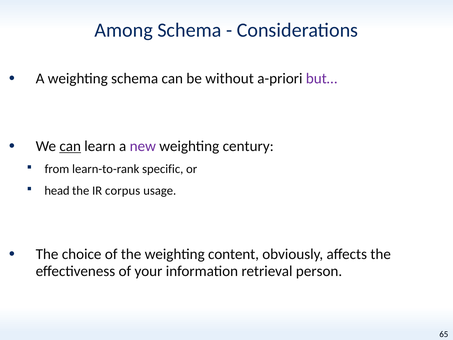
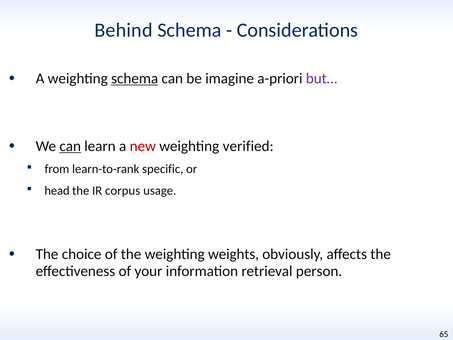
Among: Among -> Behind
schema at (135, 78) underline: none -> present
without: without -> imagine
new colour: purple -> red
century: century -> verified
content: content -> weights
